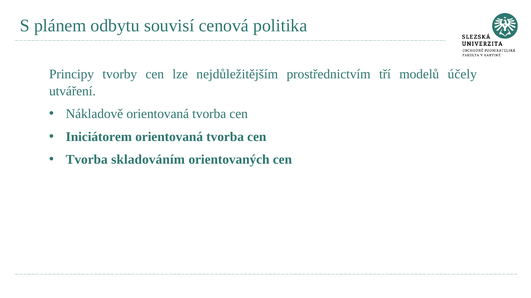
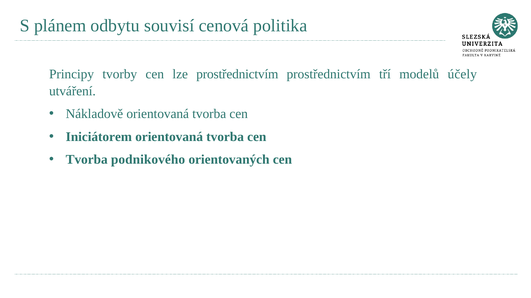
lze nejdůležitějším: nejdůležitějším -> prostřednictvím
skladováním: skladováním -> podnikového
